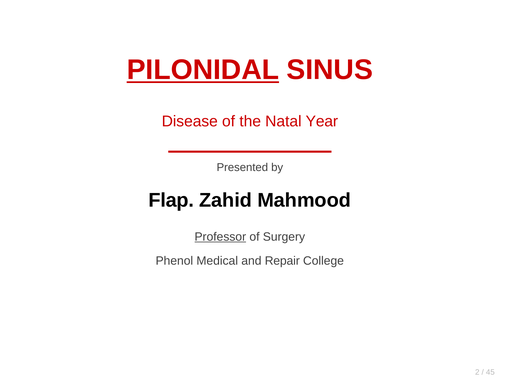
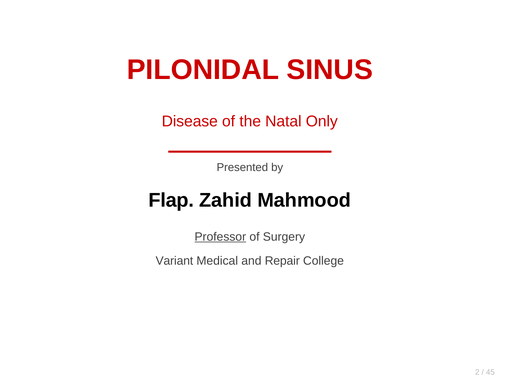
PILONIDAL underline: present -> none
Year: Year -> Only
Phenol: Phenol -> Variant
